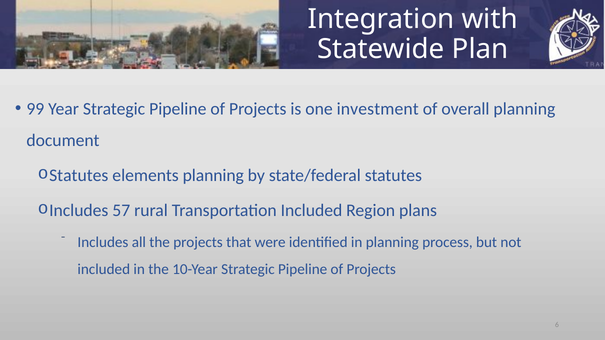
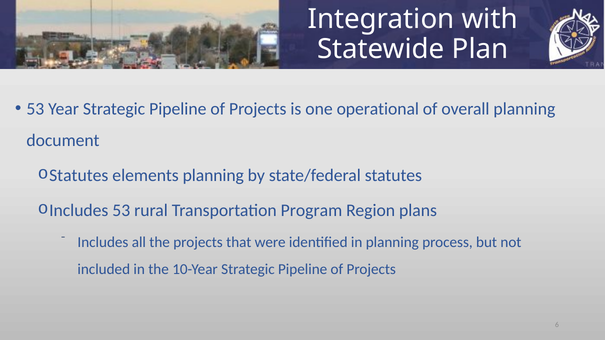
99 at (35, 109): 99 -> 53
investment: investment -> operational
Includes 57: 57 -> 53
Transportation Included: Included -> Program
